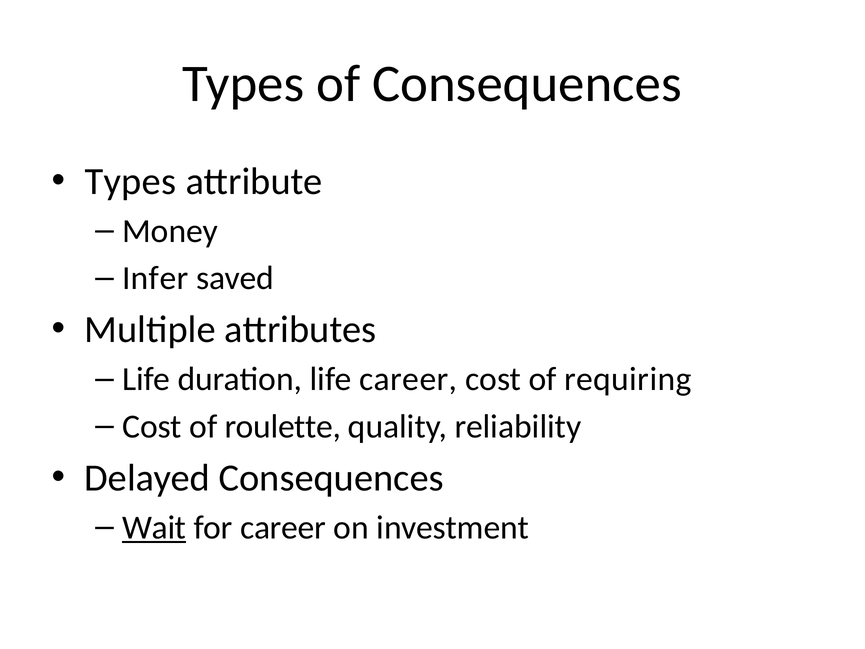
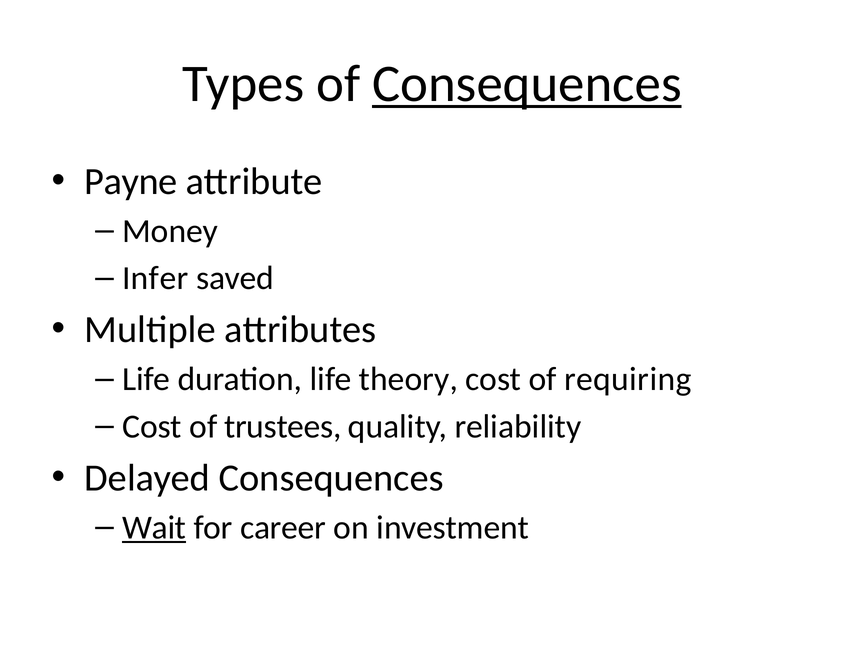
Consequences at (527, 84) underline: none -> present
Types at (131, 181): Types -> Payne
life career: career -> theory
roulette: roulette -> trustees
